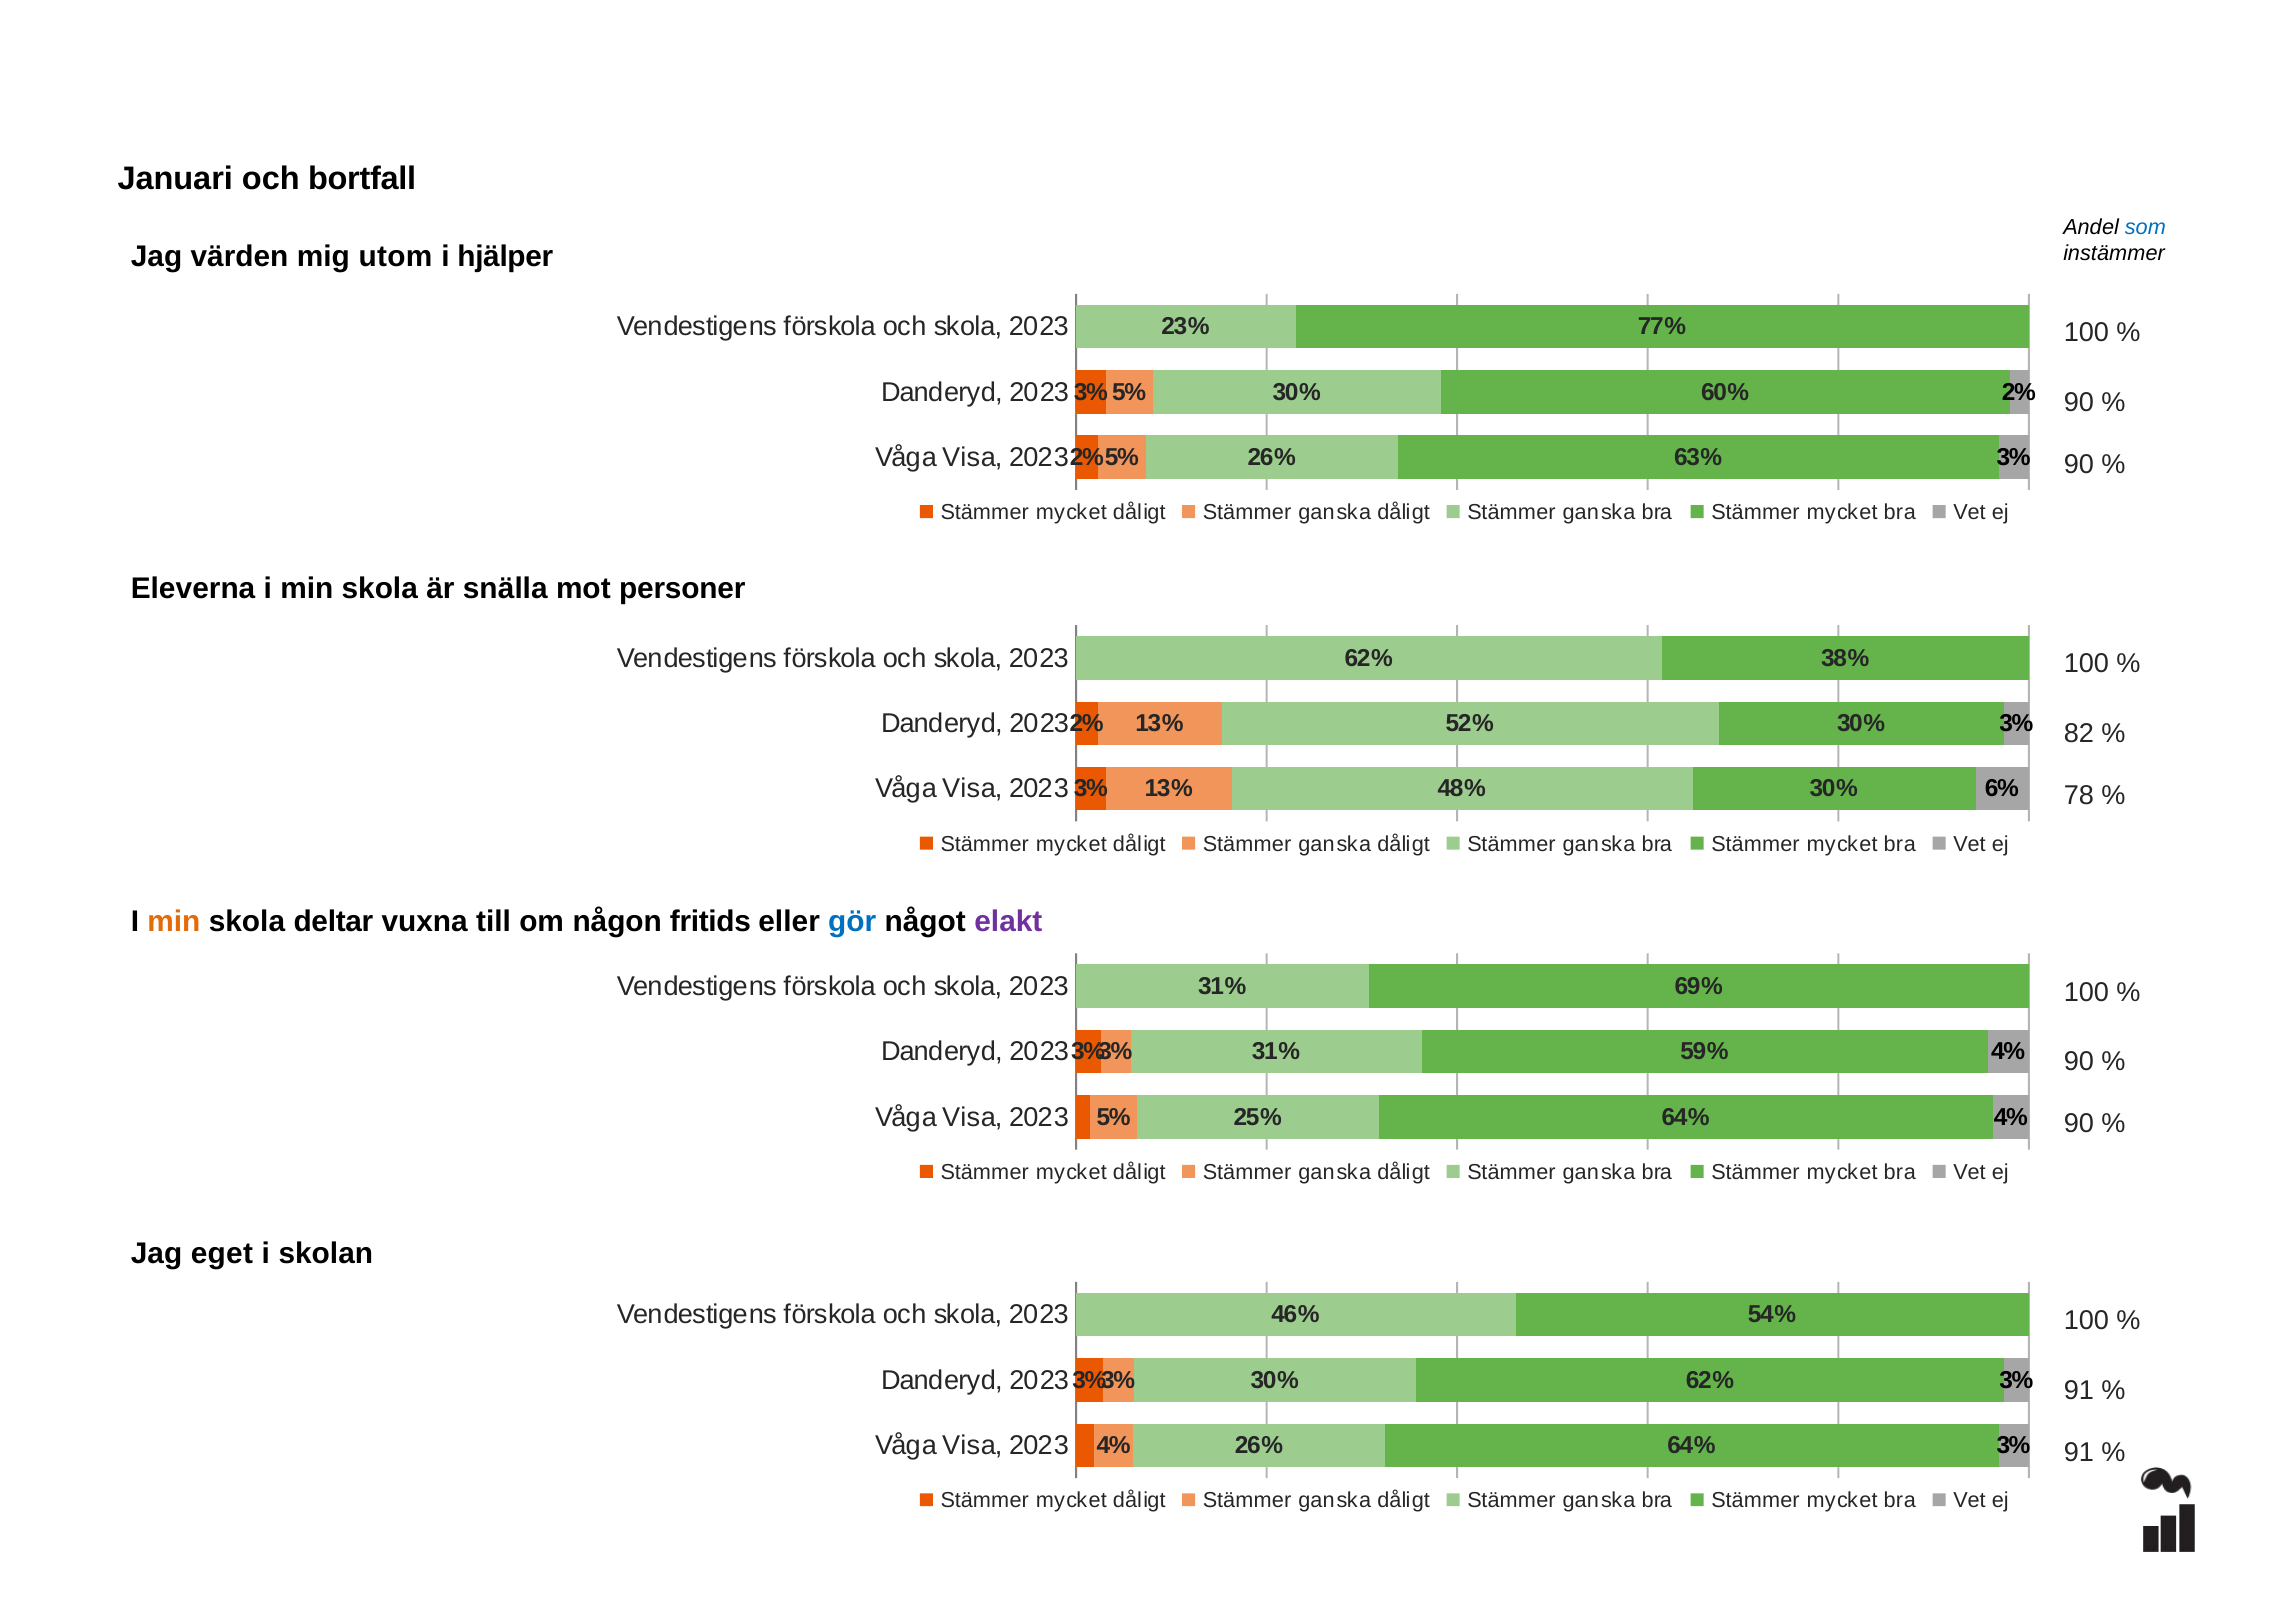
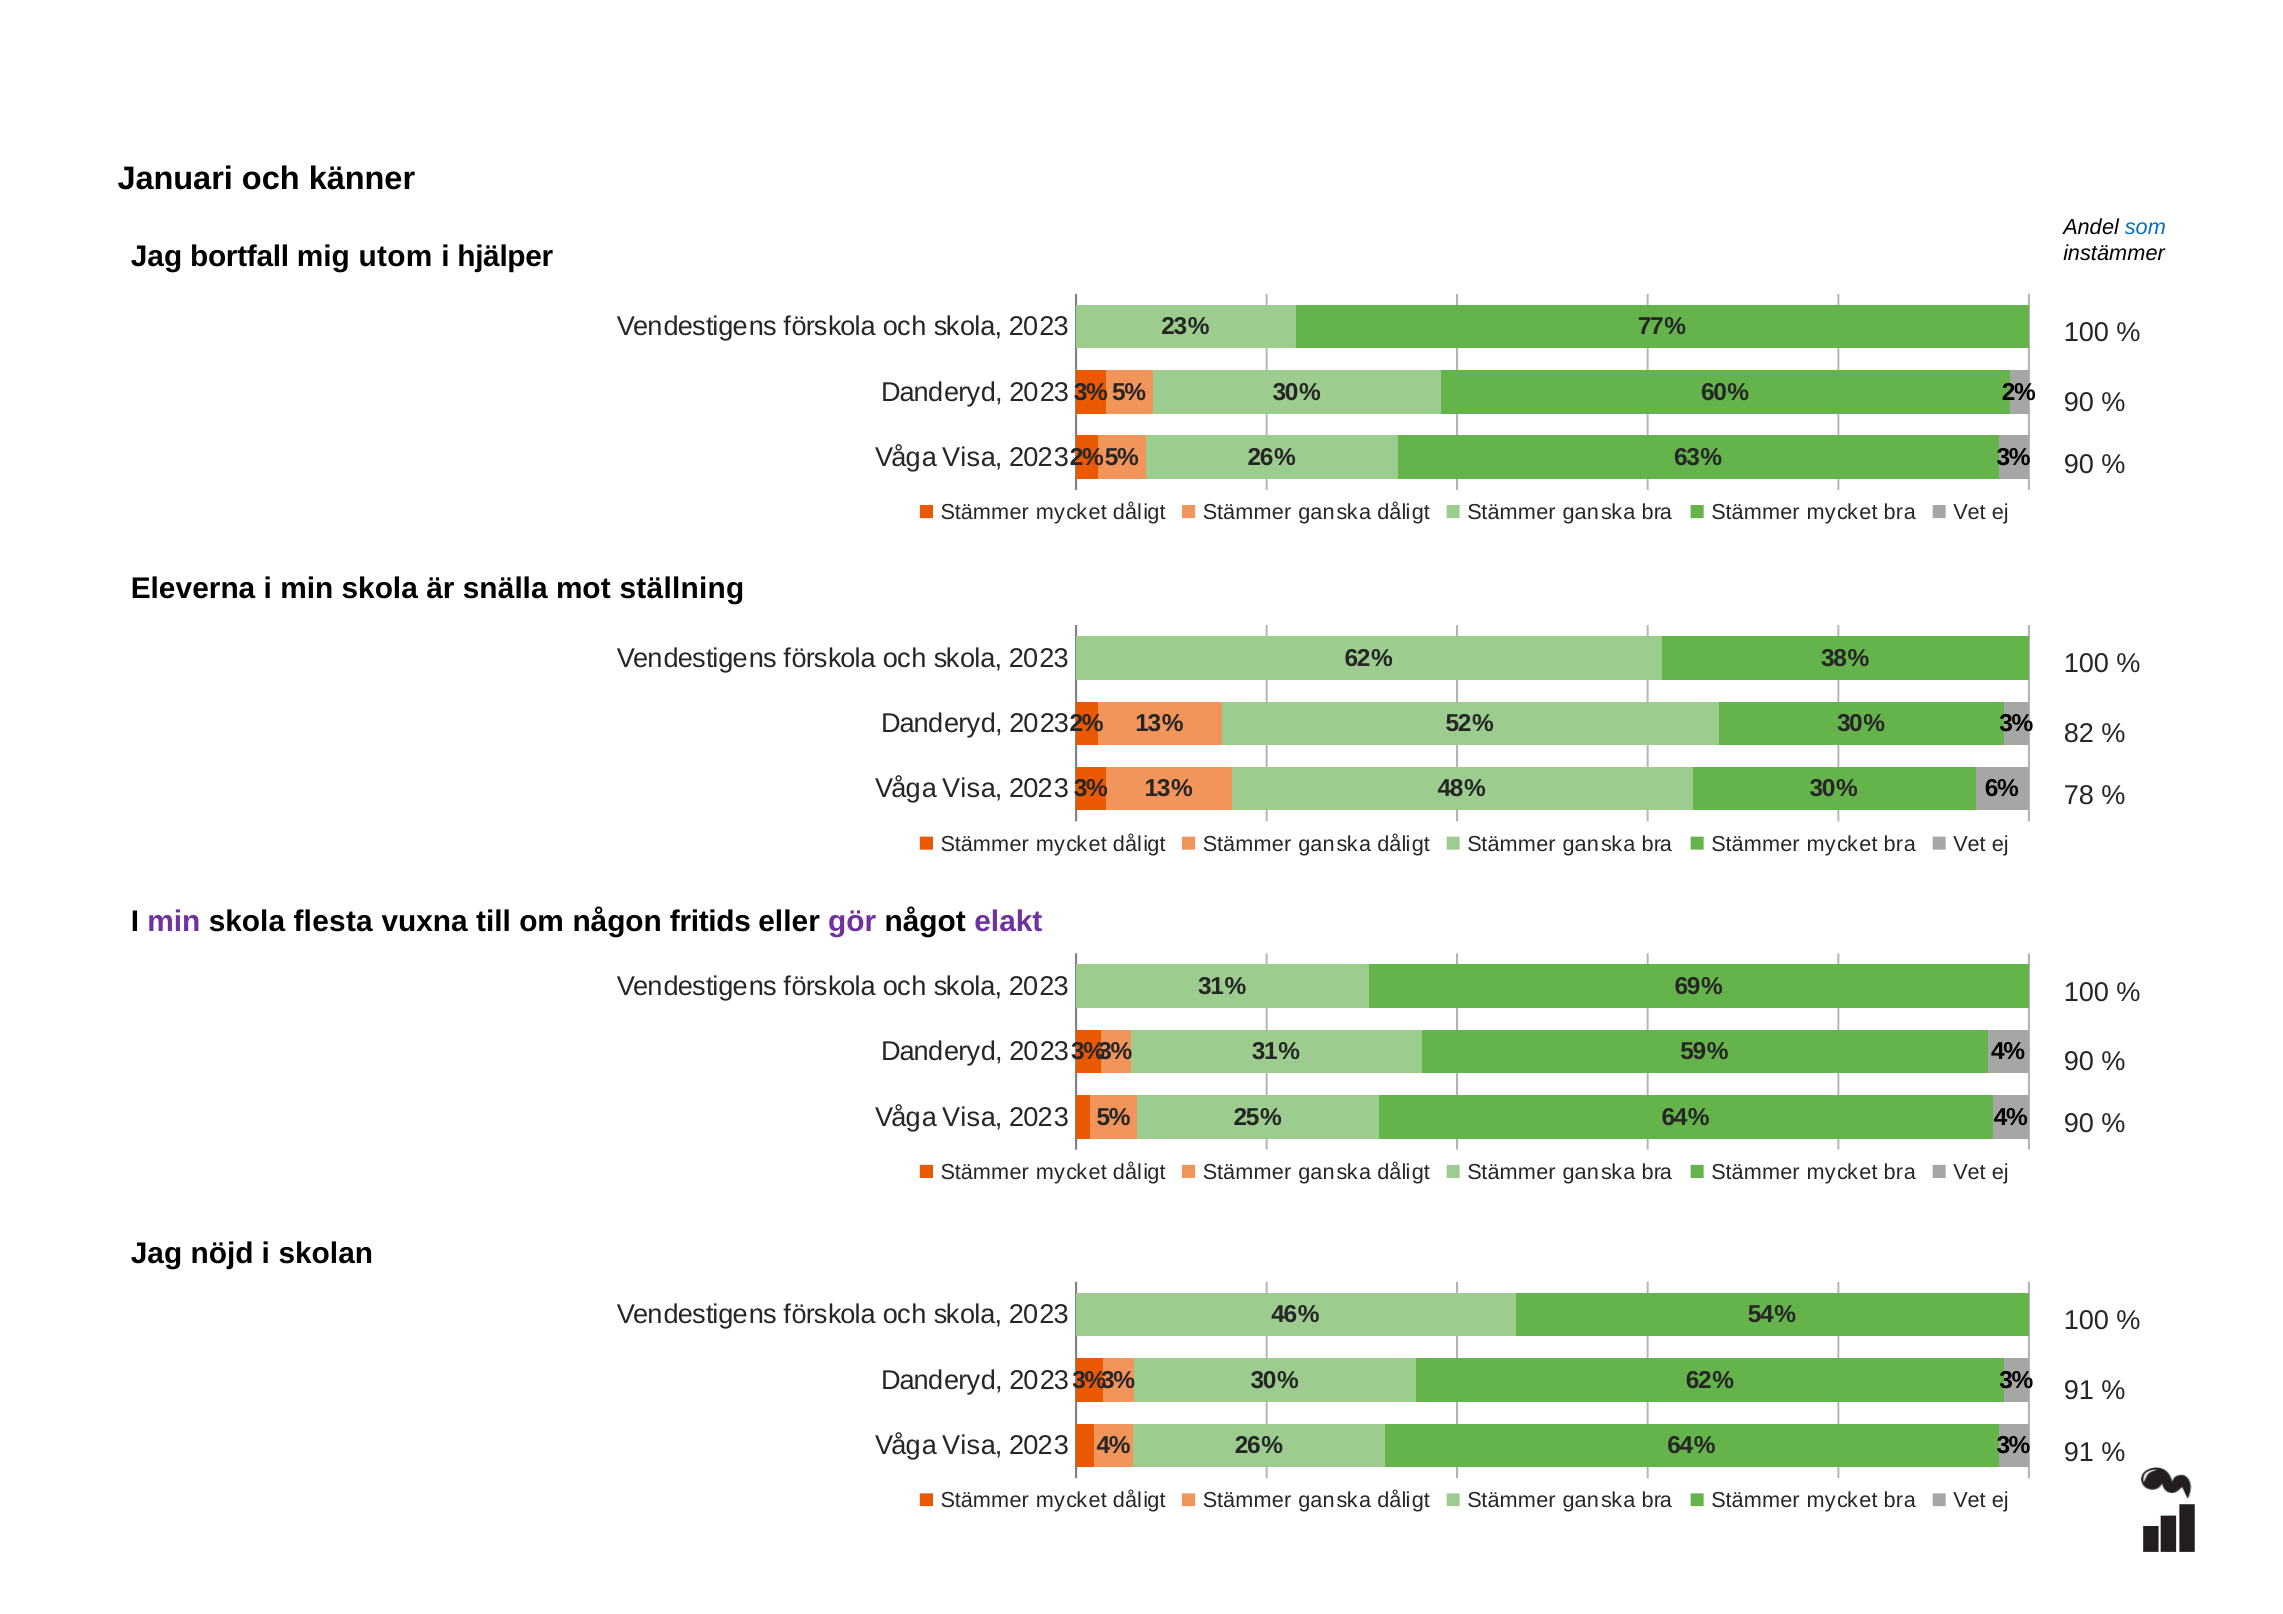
bortfall: bortfall -> känner
värden: värden -> bortfall
personer: personer -> ställning
min at (174, 921) colour: orange -> purple
deltar: deltar -> flesta
gör colour: blue -> purple
eget: eget -> nöjd
